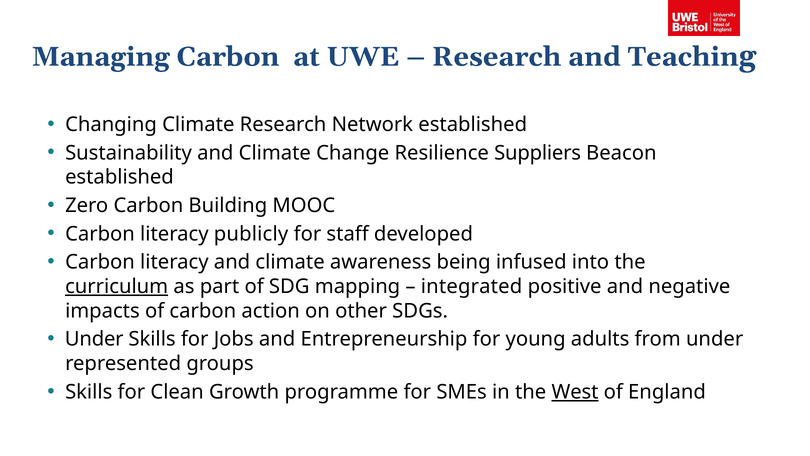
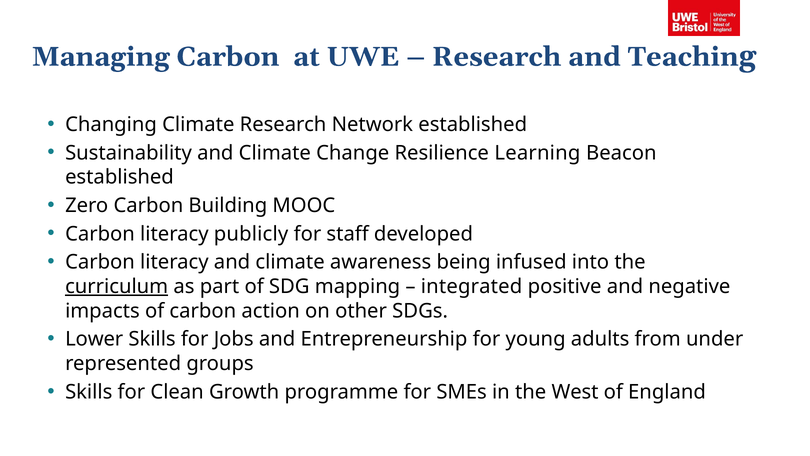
Suppliers: Suppliers -> Learning
Under at (94, 339): Under -> Lower
West underline: present -> none
